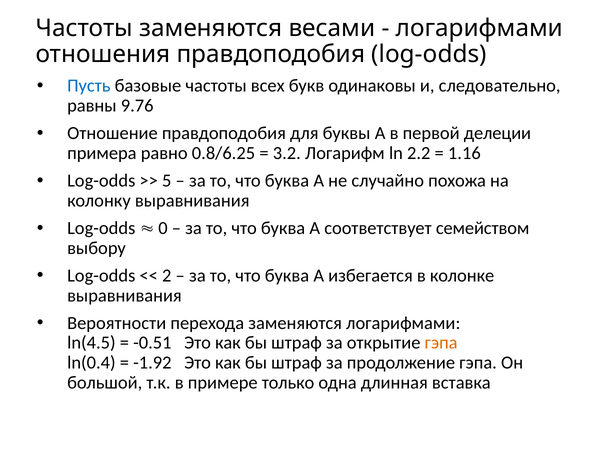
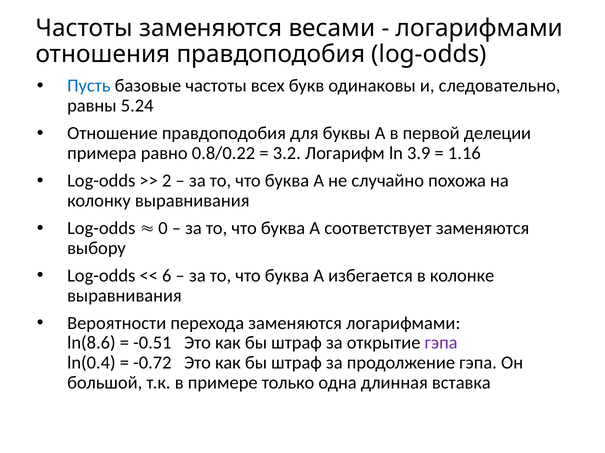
9.76: 9.76 -> 5.24
0.8/6.25: 0.8/6.25 -> 0.8/0.22
2.2: 2.2 -> 3.9
5: 5 -> 2
соответствует семейством: семейством -> заменяются
2: 2 -> 6
ln(4.5: ln(4.5 -> ln(8.6
гэпа at (441, 343) colour: orange -> purple
-1.92: -1.92 -> -0.72
